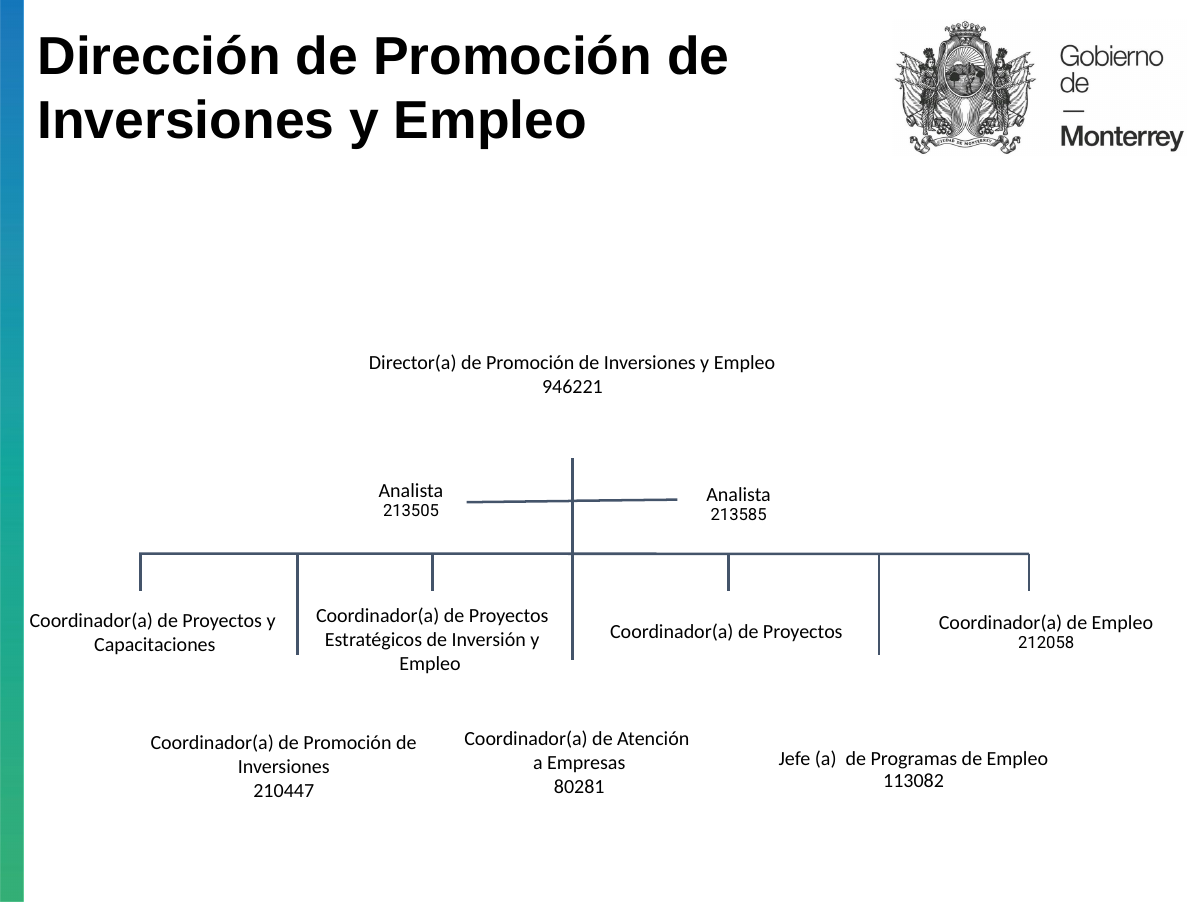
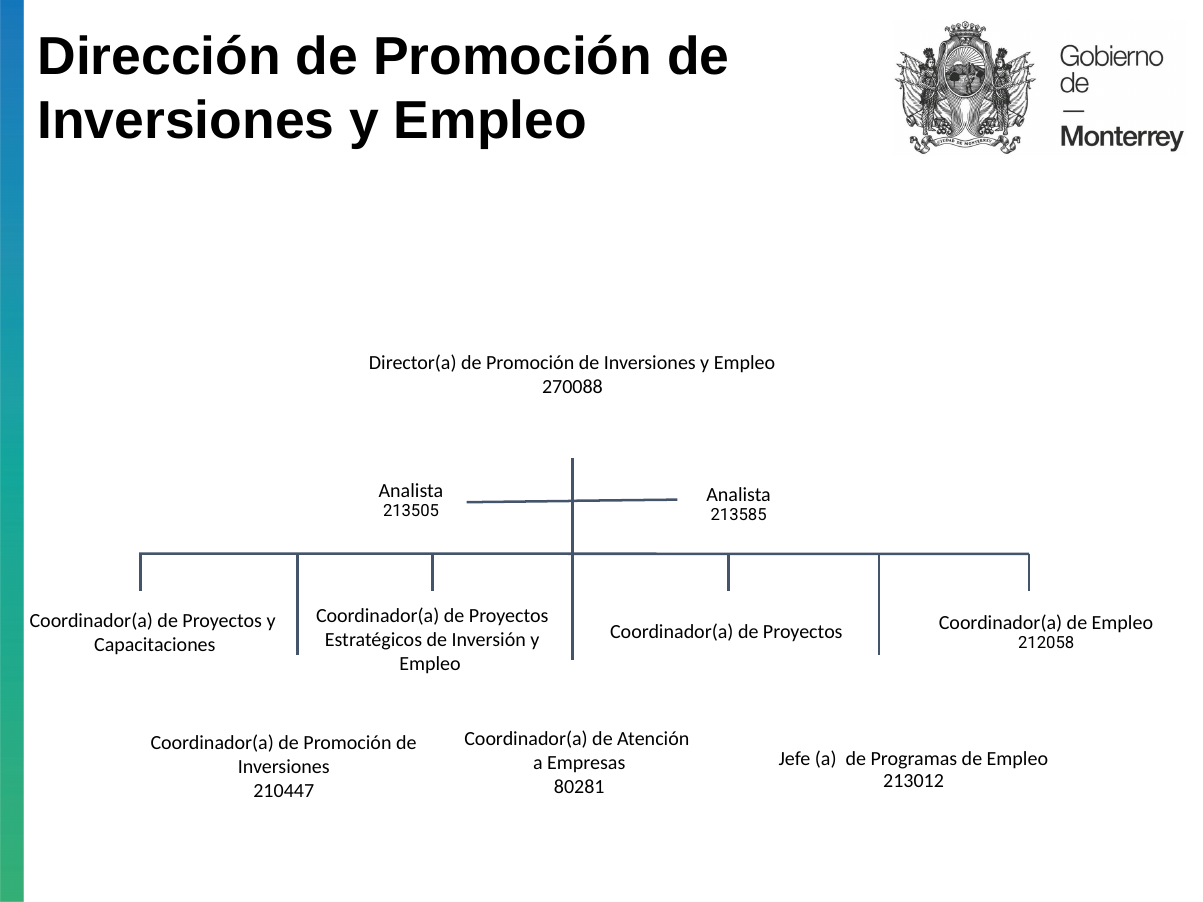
946221: 946221 -> 270088
113082: 113082 -> 213012
